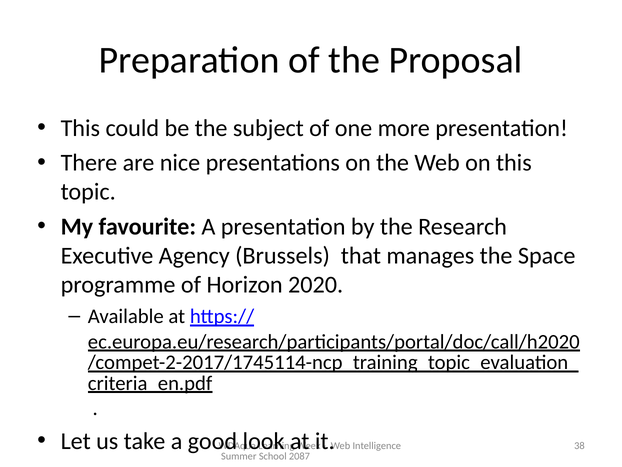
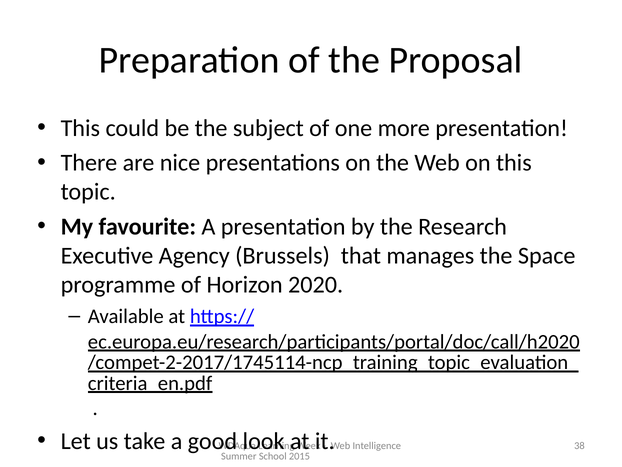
2087: 2087 -> 2015
